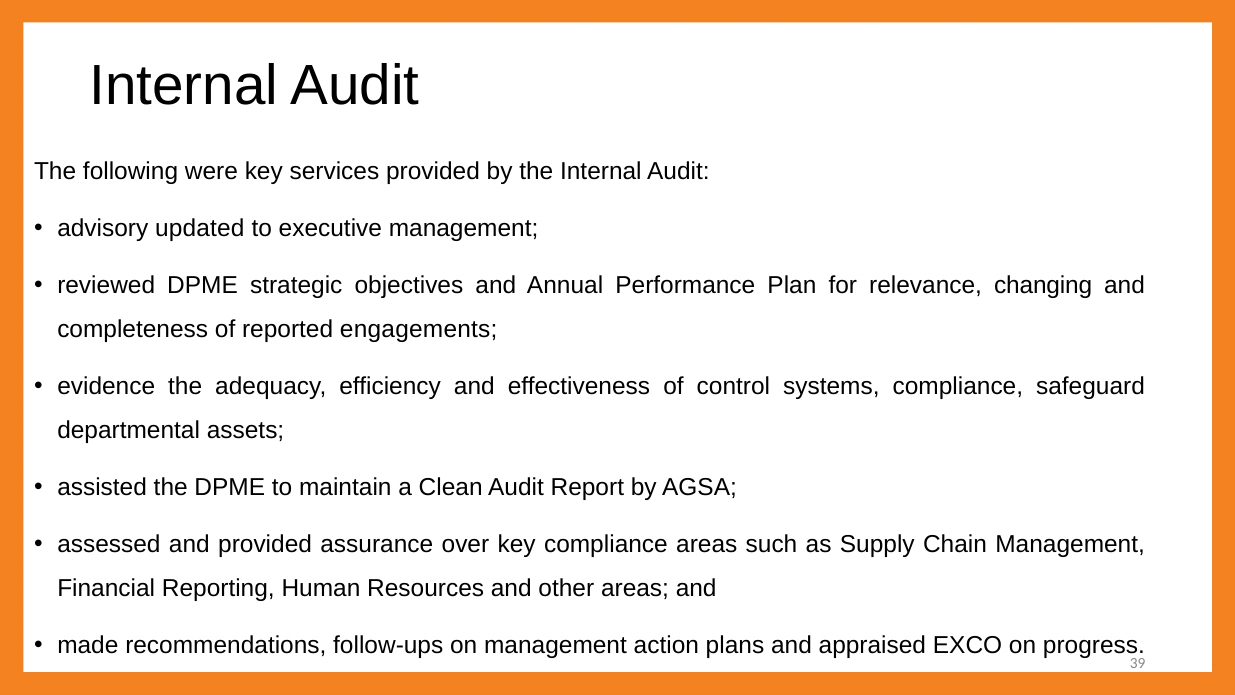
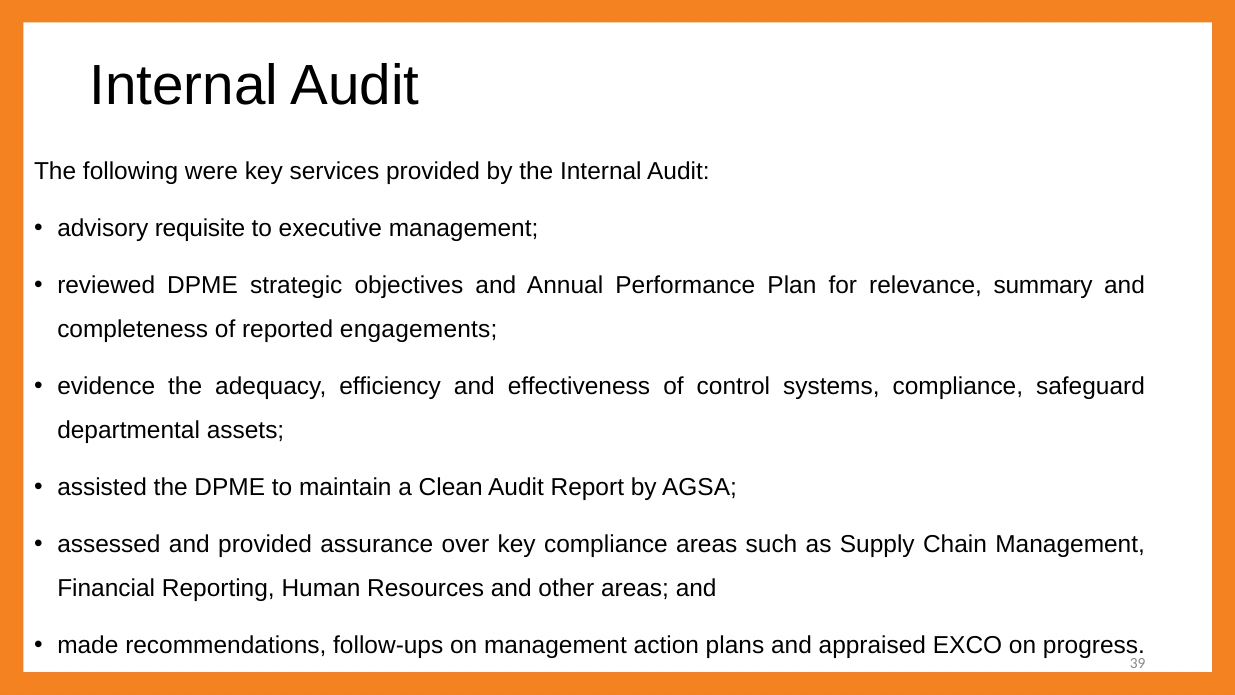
updated: updated -> requisite
changing: changing -> summary
